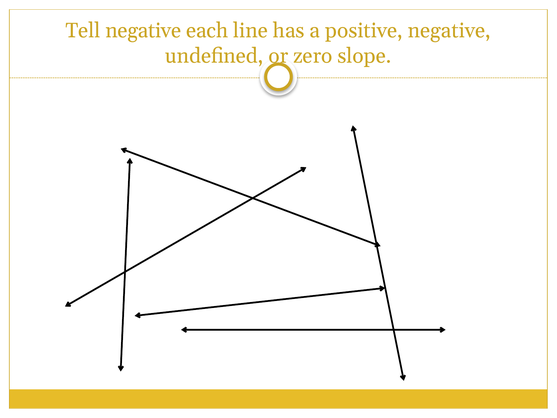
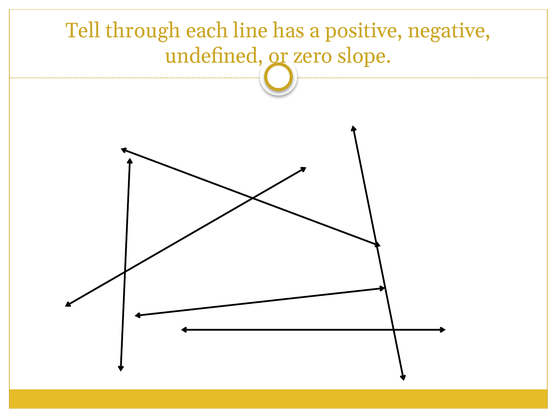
Tell negative: negative -> through
